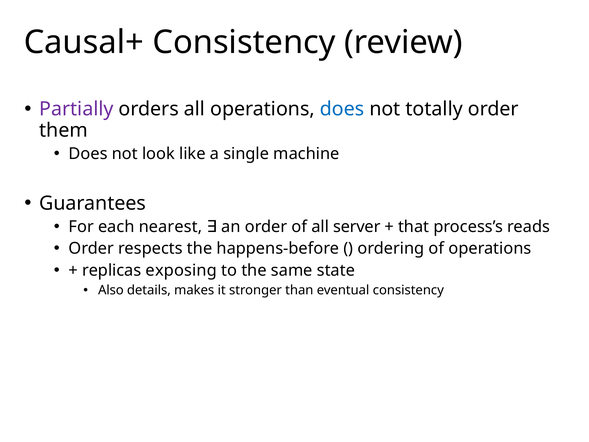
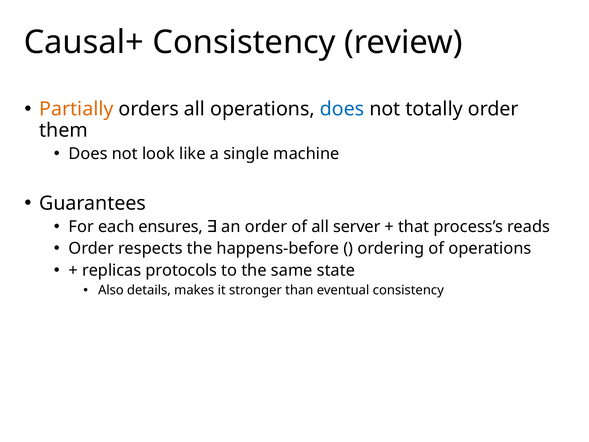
Partially colour: purple -> orange
nearest: nearest -> ensures
exposing: exposing -> protocols
